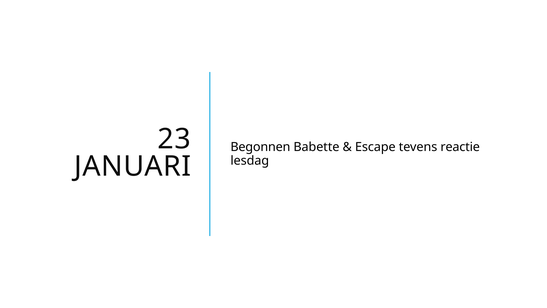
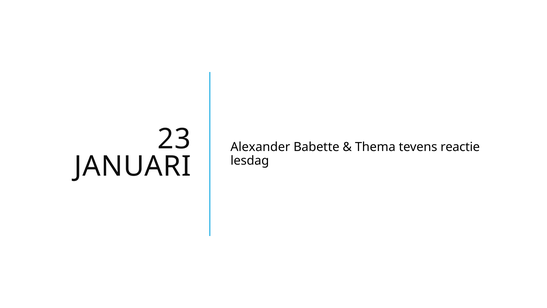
Begonnen: Begonnen -> Alexander
Escape: Escape -> Thema
